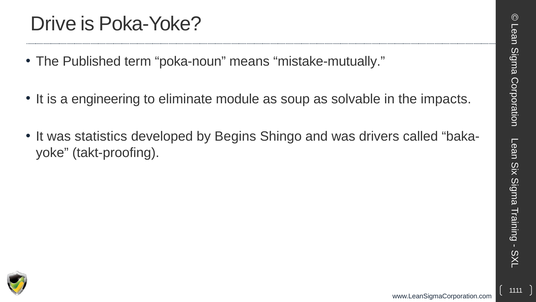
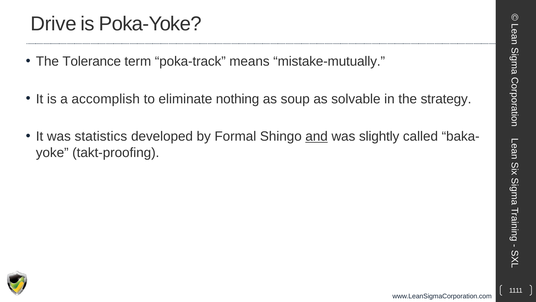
Published: Published -> Tolerance
poka-noun: poka-noun -> poka-track
engineering: engineering -> accomplish
module: module -> nothing
impacts: impacts -> strategy
Begins: Begins -> Formal
and underline: none -> present
drivers: drivers -> slightly
